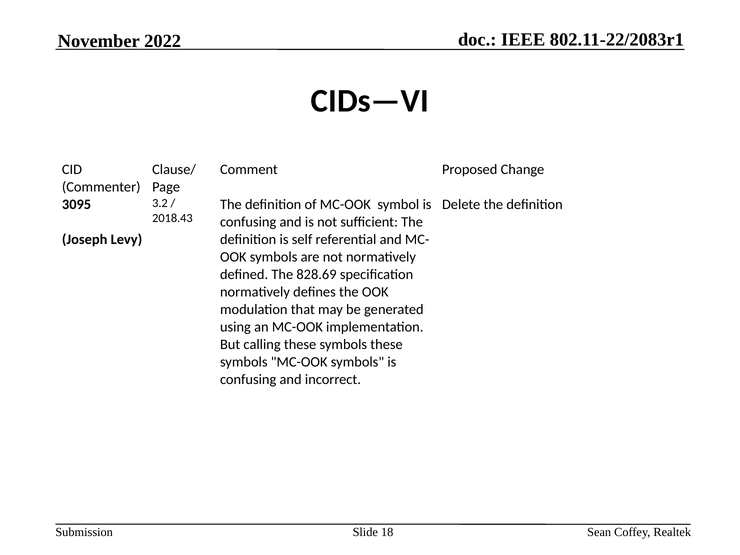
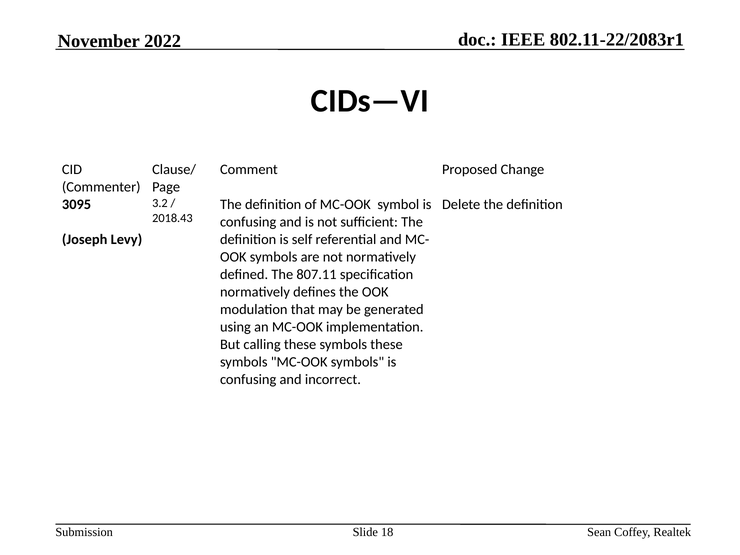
828.69: 828.69 -> 807.11
